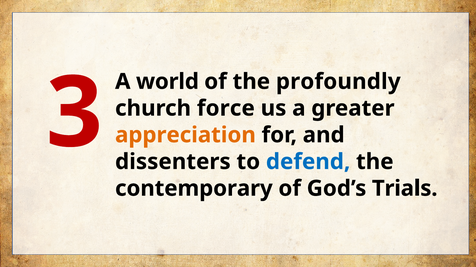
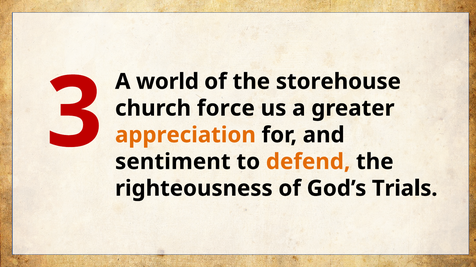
profoundly: profoundly -> storehouse
dissenters: dissenters -> sentiment
defend colour: blue -> orange
contemporary: contemporary -> righteousness
